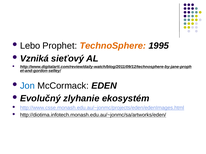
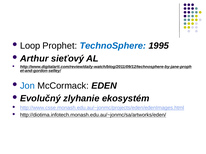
Lebo: Lebo -> Loop
TechnoSphere colour: orange -> blue
Vzniká: Vzniká -> Arthur
